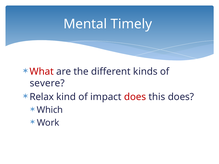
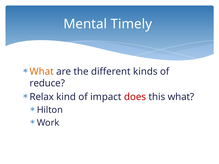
What at (42, 72) colour: red -> orange
severe: severe -> reduce
this does: does -> what
Which: Which -> Hilton
